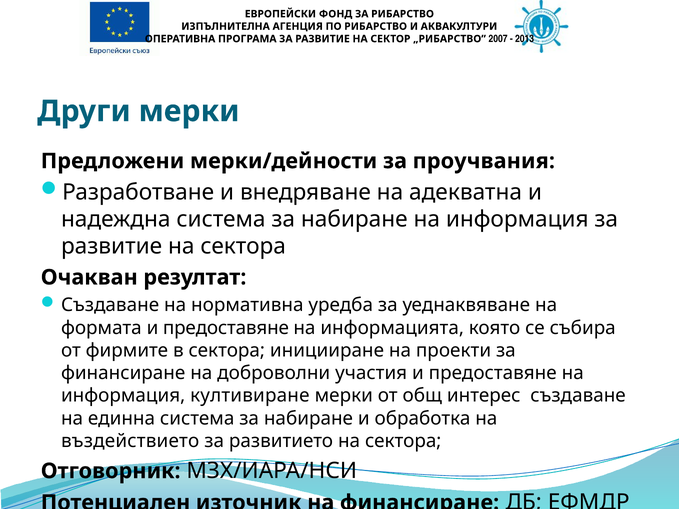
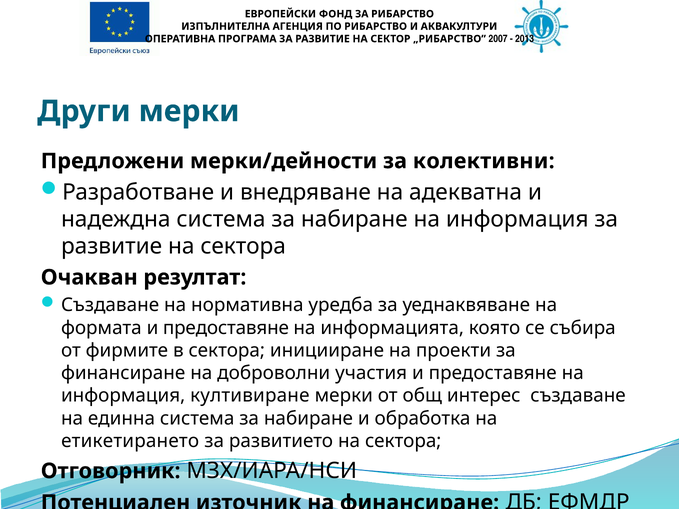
проучвания: проучвания -> колективни
въздействието: въздействието -> етикетирането
